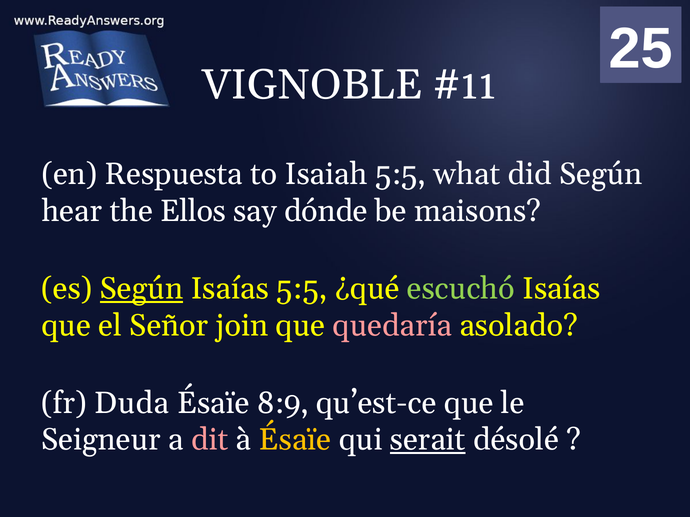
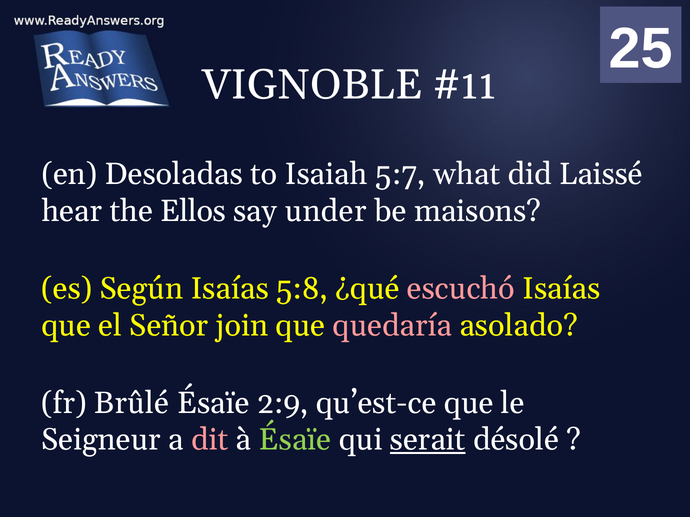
Respuesta: Respuesta -> Desoladas
Isaiah 5:5: 5:5 -> 5:7
did Según: Según -> Laissé
dónde: dónde -> under
Según at (141, 289) underline: present -> none
Isaías 5:5: 5:5 -> 5:8
escuchó colour: light green -> pink
Duda: Duda -> Brûlé
8:9: 8:9 -> 2:9
Ésaïe at (295, 440) colour: yellow -> light green
